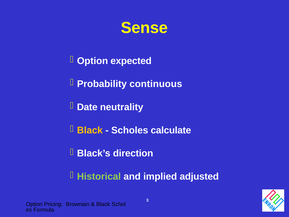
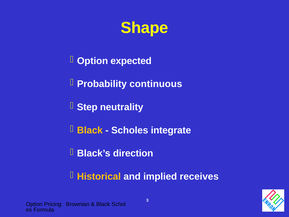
Sense: Sense -> Shape
Date: Date -> Step
calculate: calculate -> integrate
Historical colour: light green -> yellow
adjusted: adjusted -> receives
